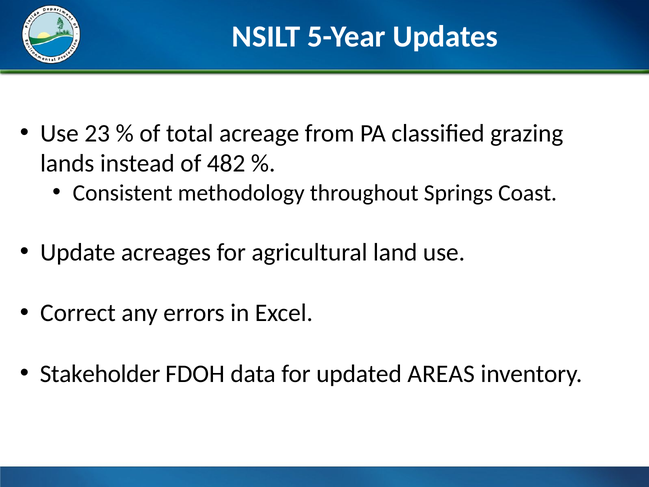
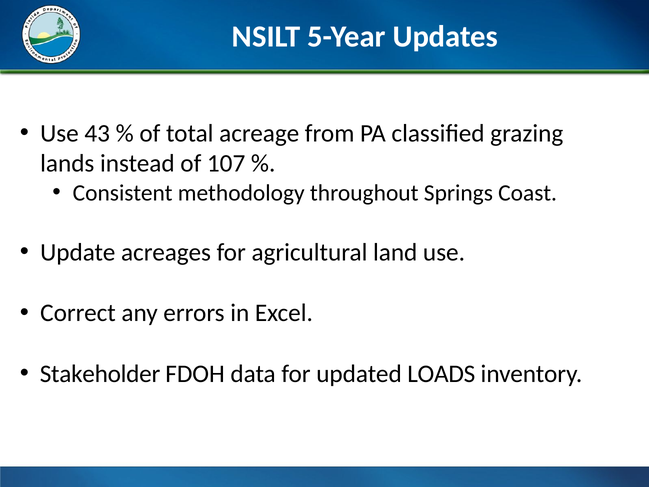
23: 23 -> 43
482: 482 -> 107
AREAS: AREAS -> LOADS
